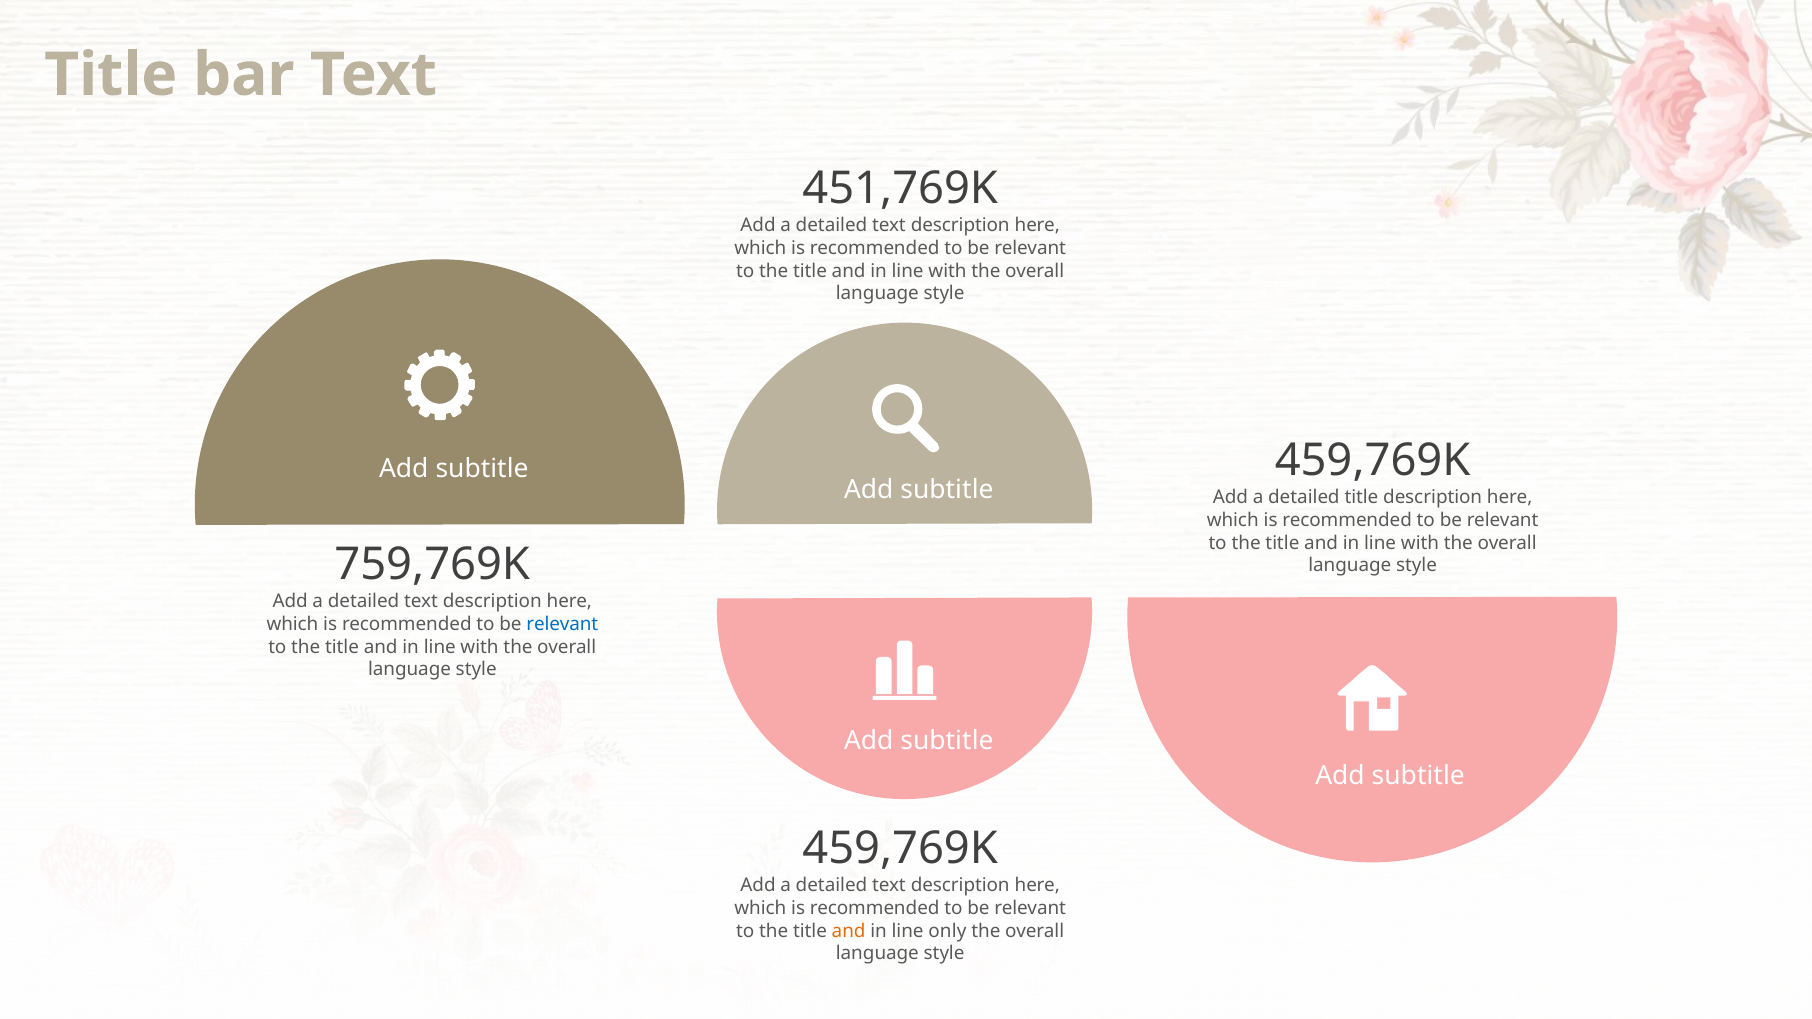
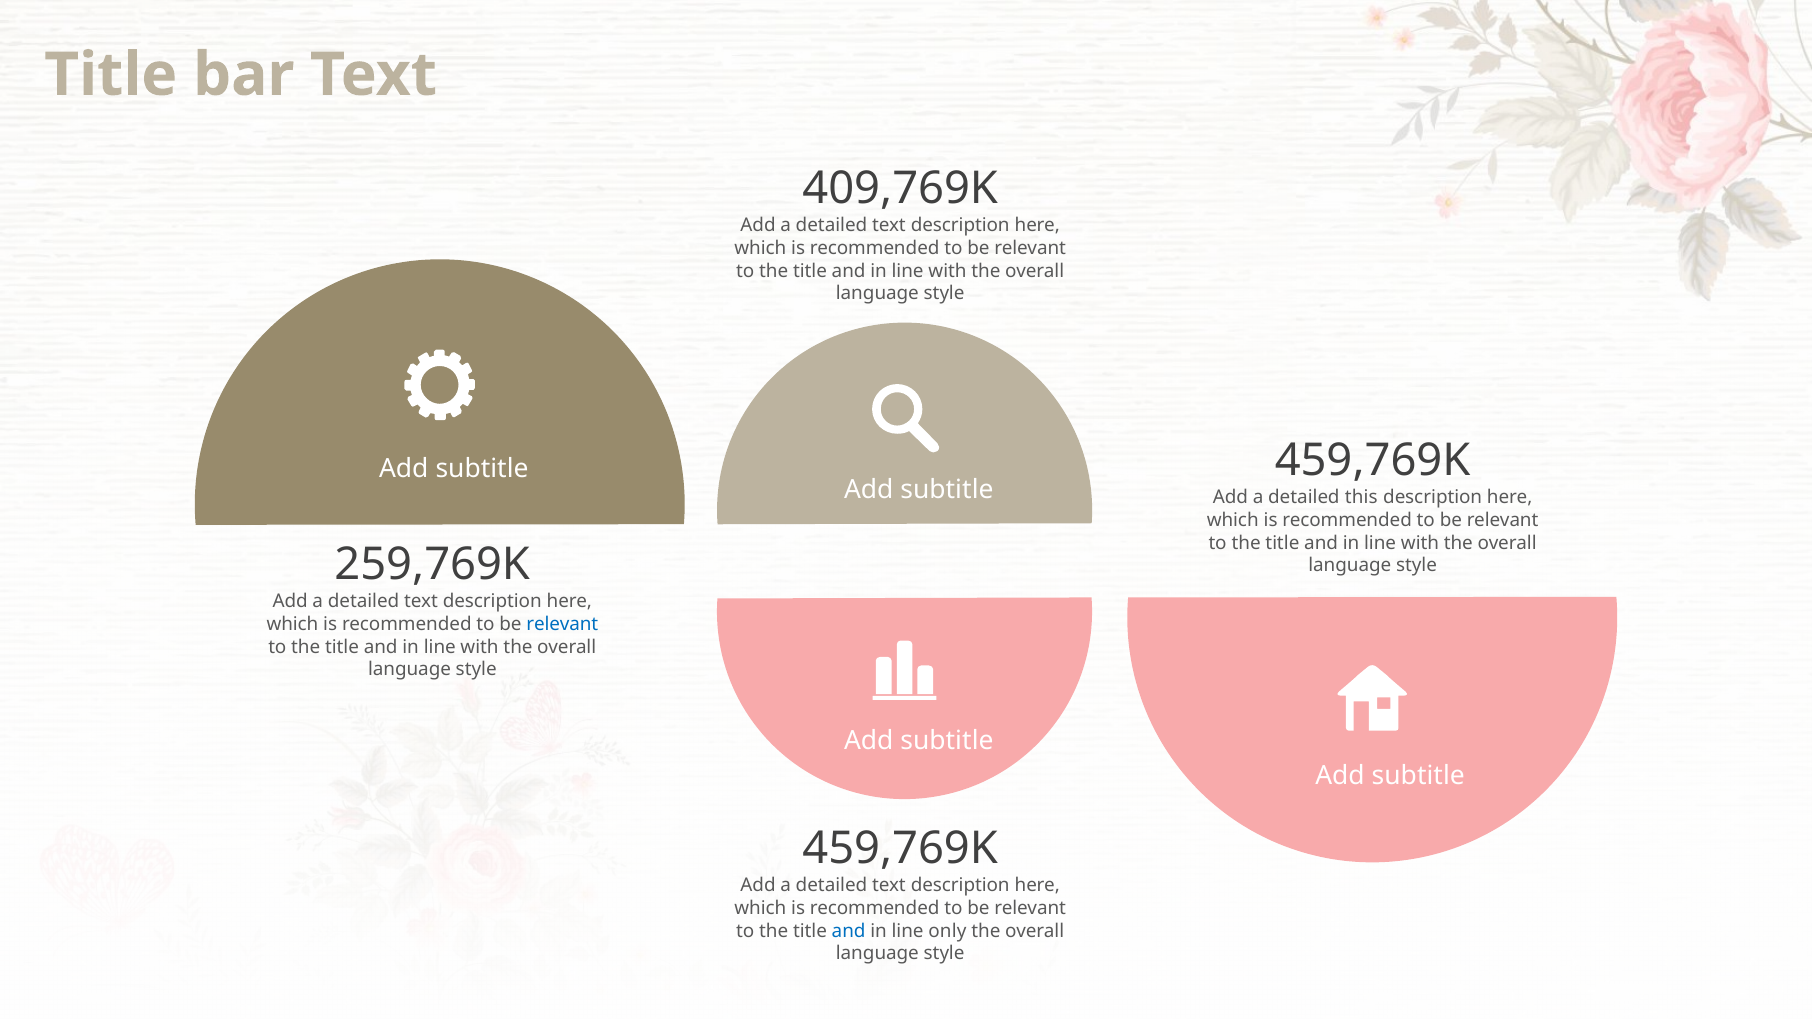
451,769K: 451,769K -> 409,769K
detailed title: title -> this
759,769K: 759,769K -> 259,769K
and at (849, 931) colour: orange -> blue
